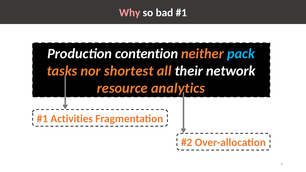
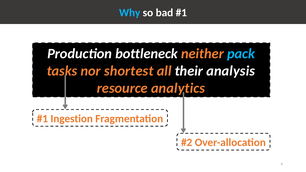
Why colour: pink -> light blue
contention: contention -> bottleneck
network: network -> analysis
Activities: Activities -> Ingestion
